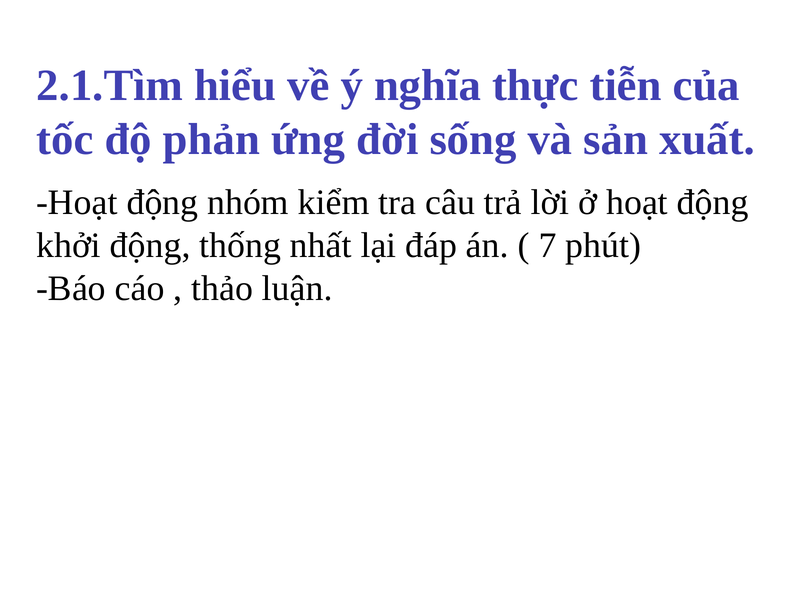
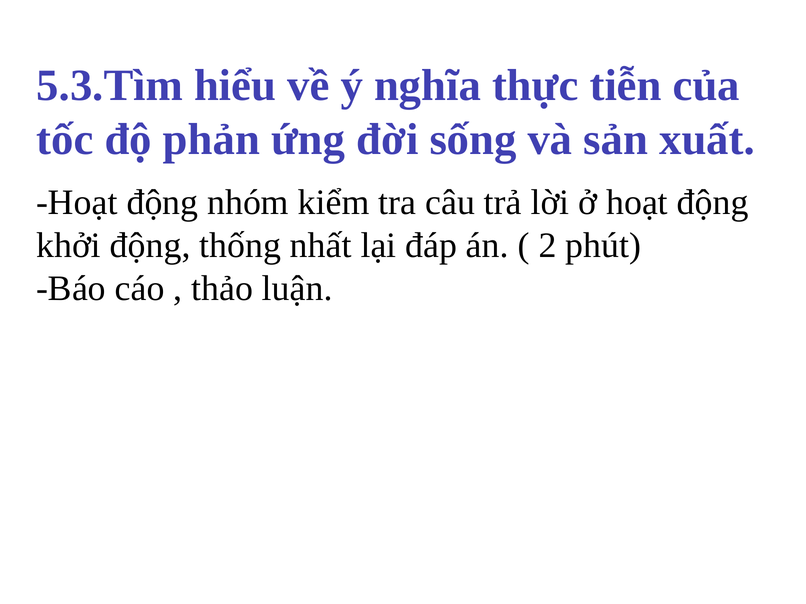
2.1.Tìm: 2.1.Tìm -> 5.3.Tìm
7: 7 -> 2
